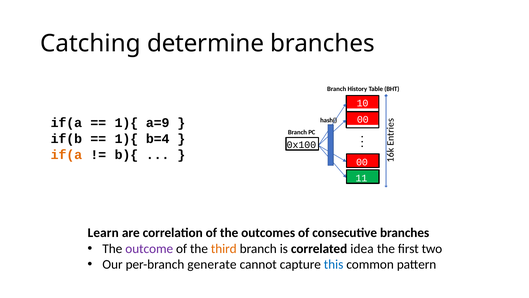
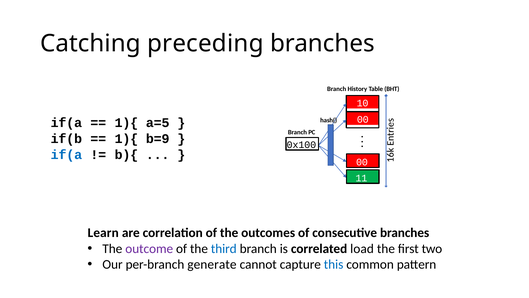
determine: determine -> preceding
a=9: a=9 -> a=5
b=4: b=4 -> b=9
if(a at (66, 154) colour: orange -> blue
third colour: orange -> blue
idea: idea -> load
